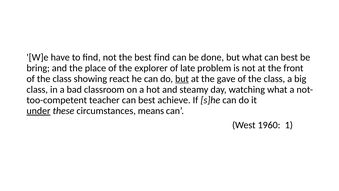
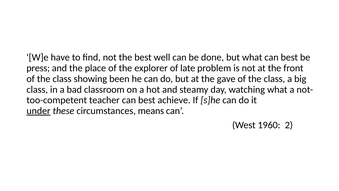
best find: find -> well
bring: bring -> press
react: react -> been
but at (182, 79) underline: present -> none
1: 1 -> 2
